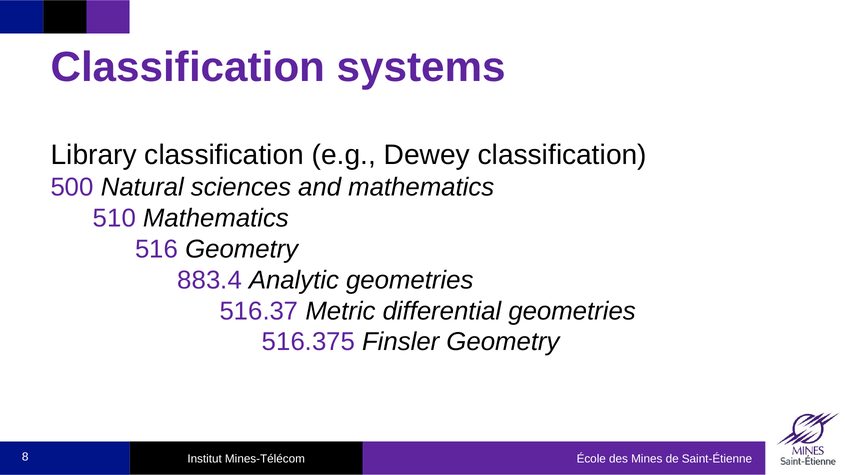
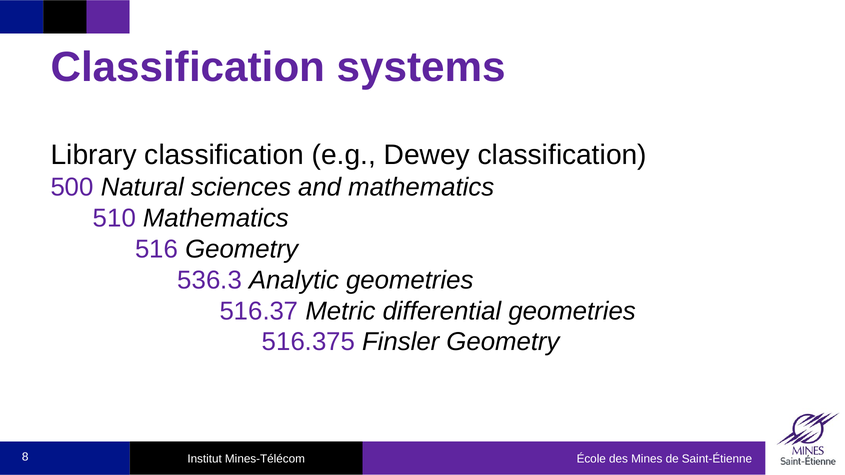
883.4: 883.4 -> 536.3
